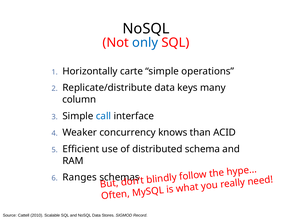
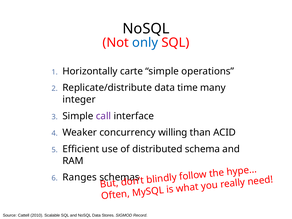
keys: keys -> time
column: column -> integer
call colour: blue -> purple
knows: knows -> willing
